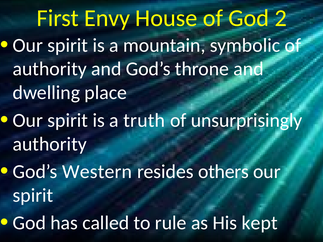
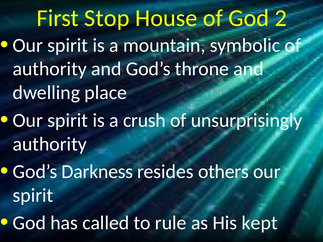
Envy: Envy -> Stop
truth: truth -> crush
Western: Western -> Darkness
